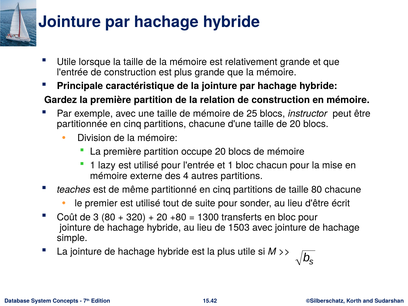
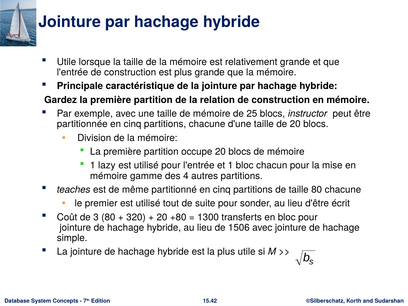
externe: externe -> gamme
1503: 1503 -> 1506
